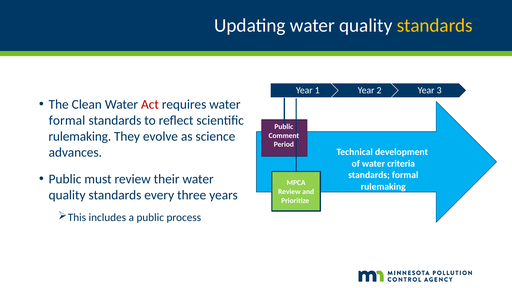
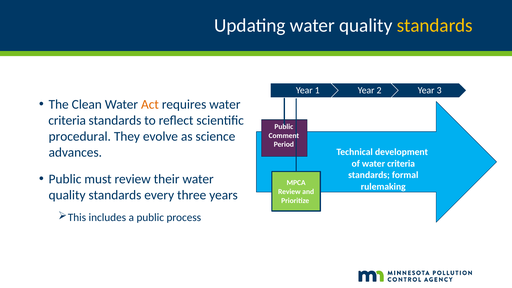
Act colour: red -> orange
formal at (67, 120): formal -> criteria
rulemaking at (80, 136): rulemaking -> procedural
